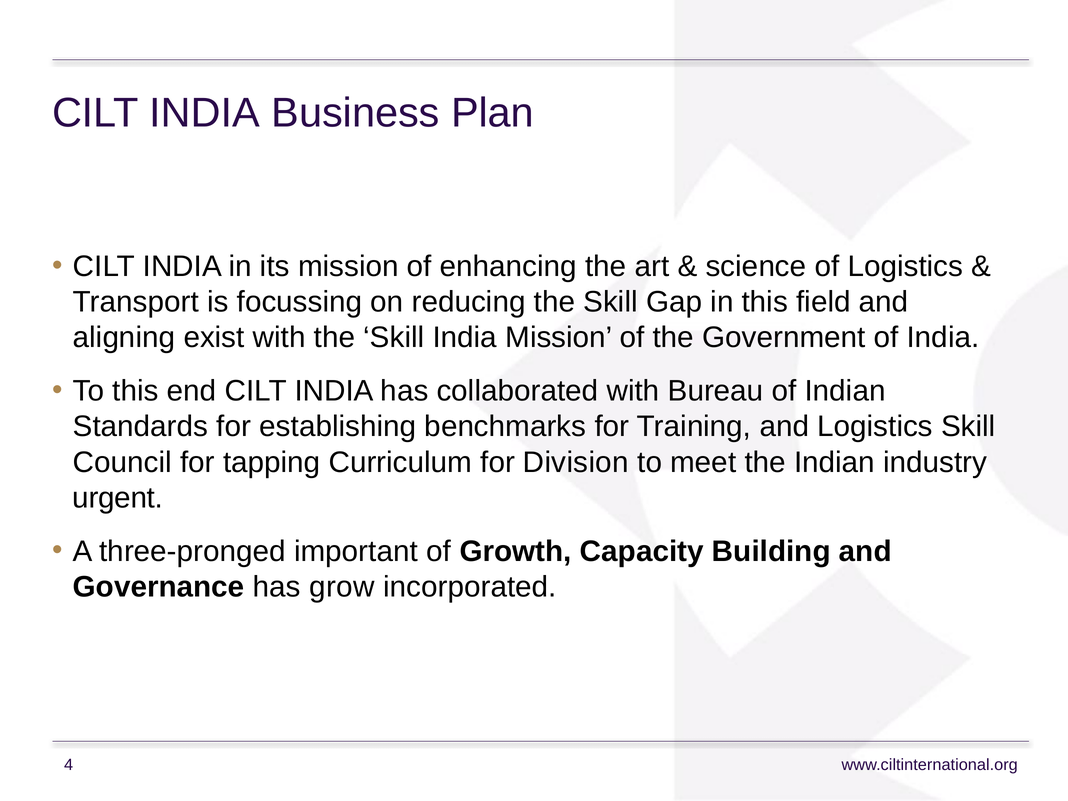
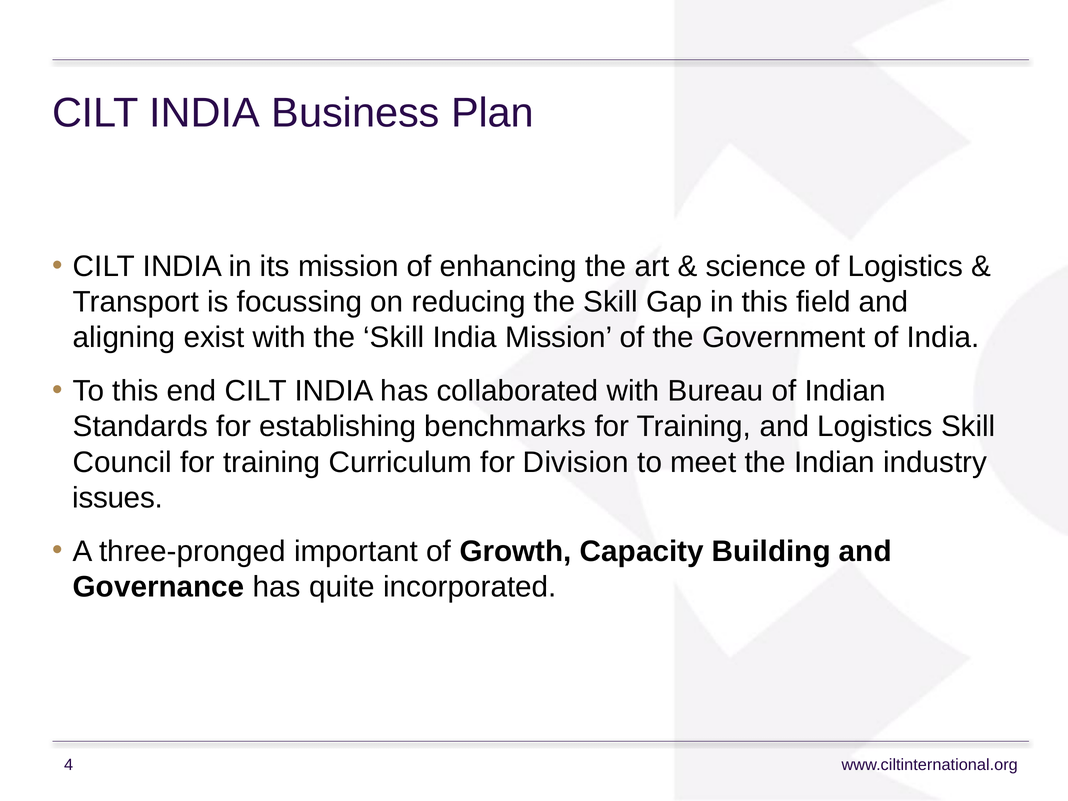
Council for tapping: tapping -> training
urgent: urgent -> issues
grow: grow -> quite
